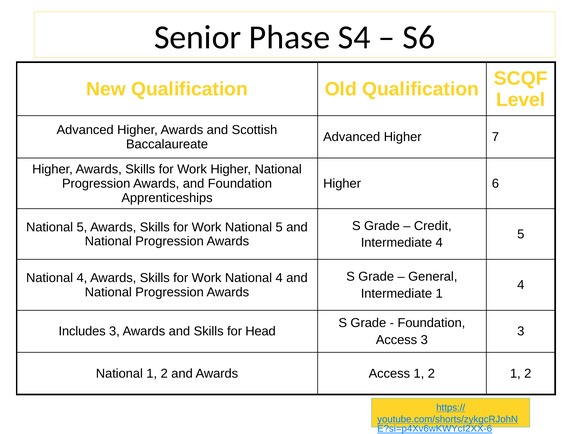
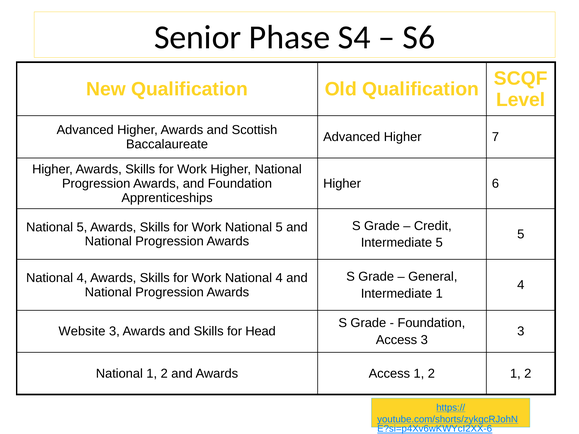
Intermediate 4: 4 -> 5
Includes: Includes -> Website
